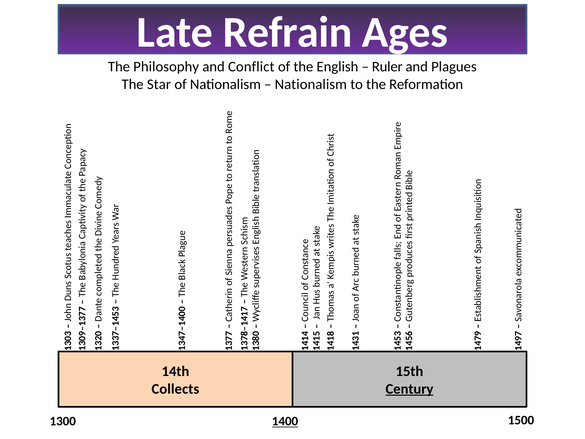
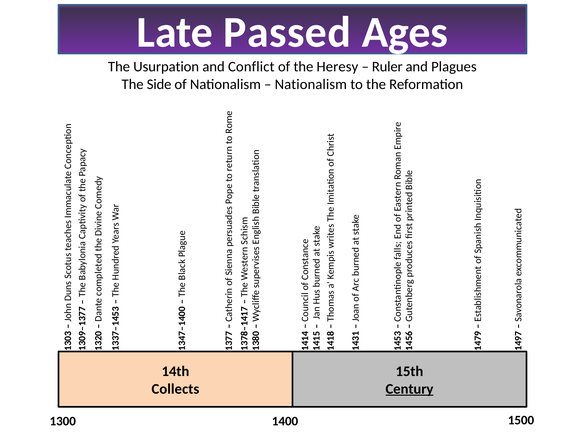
Refrain: Refrain -> Passed
Philosophy: Philosophy -> Usurpation
English: English -> Heresy
Star: Star -> Side
1400 underline: present -> none
